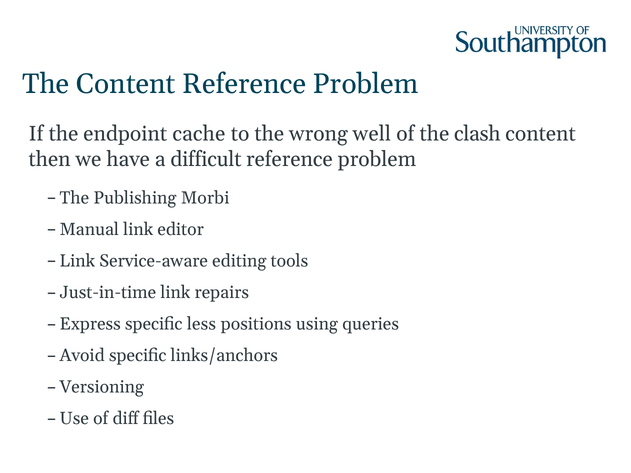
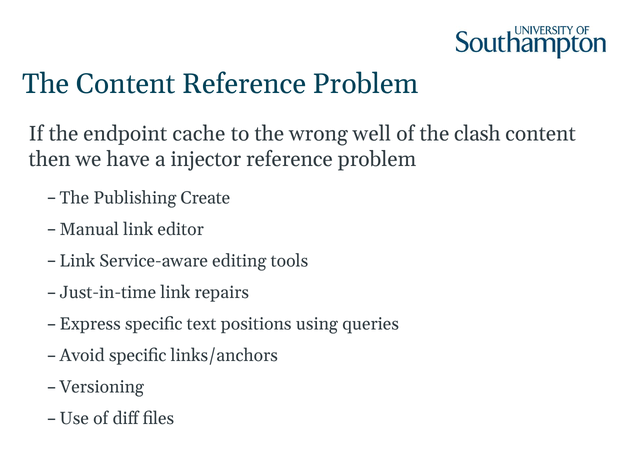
difficult: difficult -> injector
Morbi: Morbi -> Create
less: less -> text
